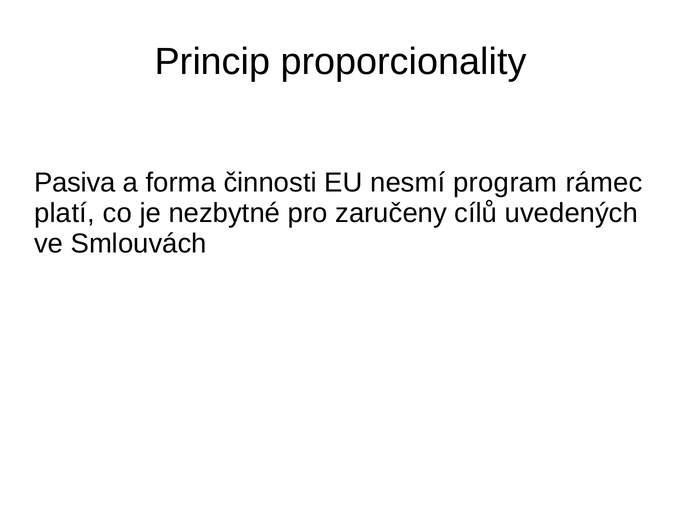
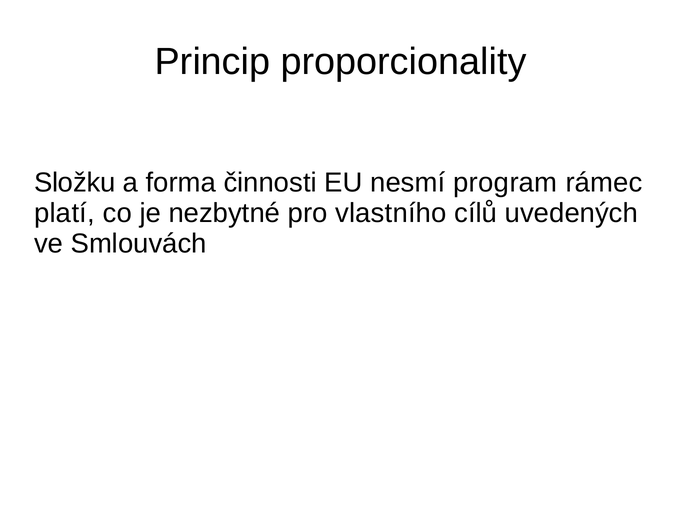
Pasiva: Pasiva -> Složku
zaručeny: zaručeny -> vlastního
